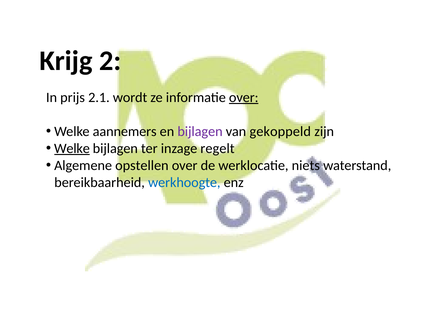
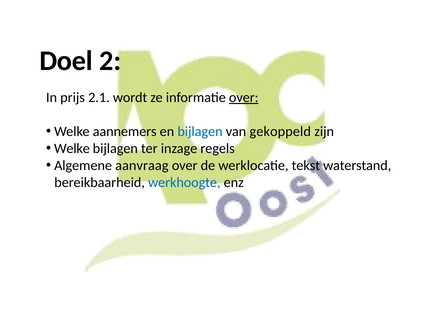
Krijg: Krijg -> Doel
bijlagen at (200, 131) colour: purple -> blue
Welke at (72, 148) underline: present -> none
regelt: regelt -> regels
opstellen: opstellen -> aanvraag
niets: niets -> tekst
